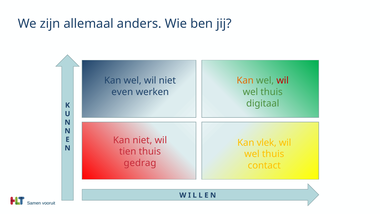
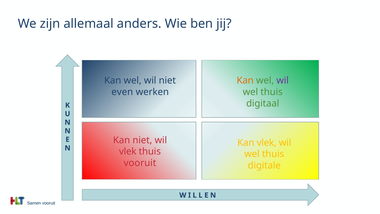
wil at (283, 80) colour: red -> purple
tien at (128, 151): tien -> vlek
gedrag at (140, 163): gedrag -> vooruit
contact: contact -> digitale
